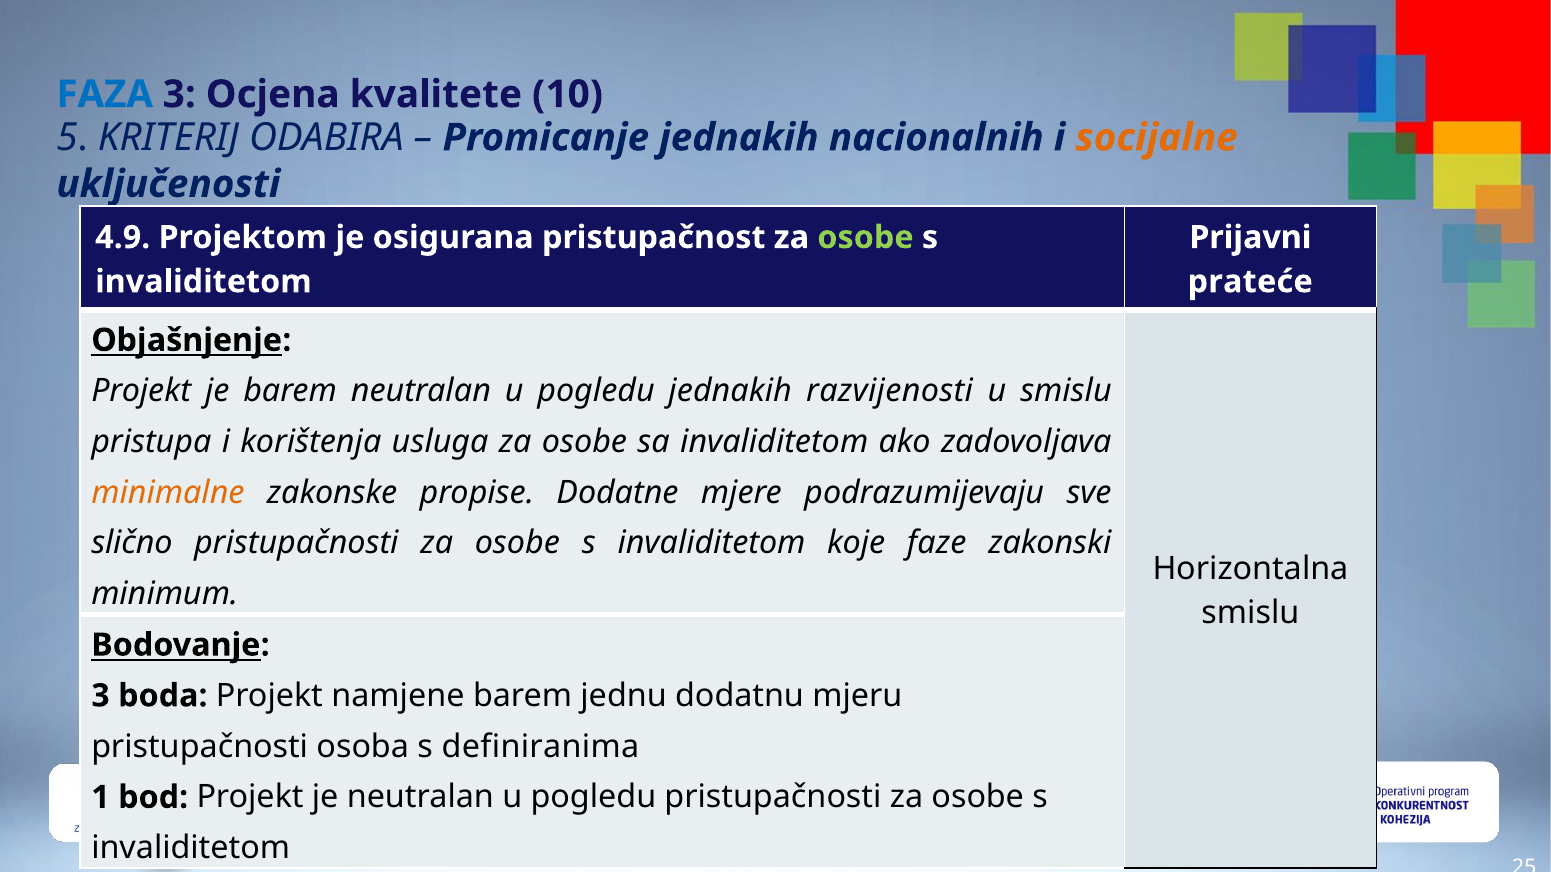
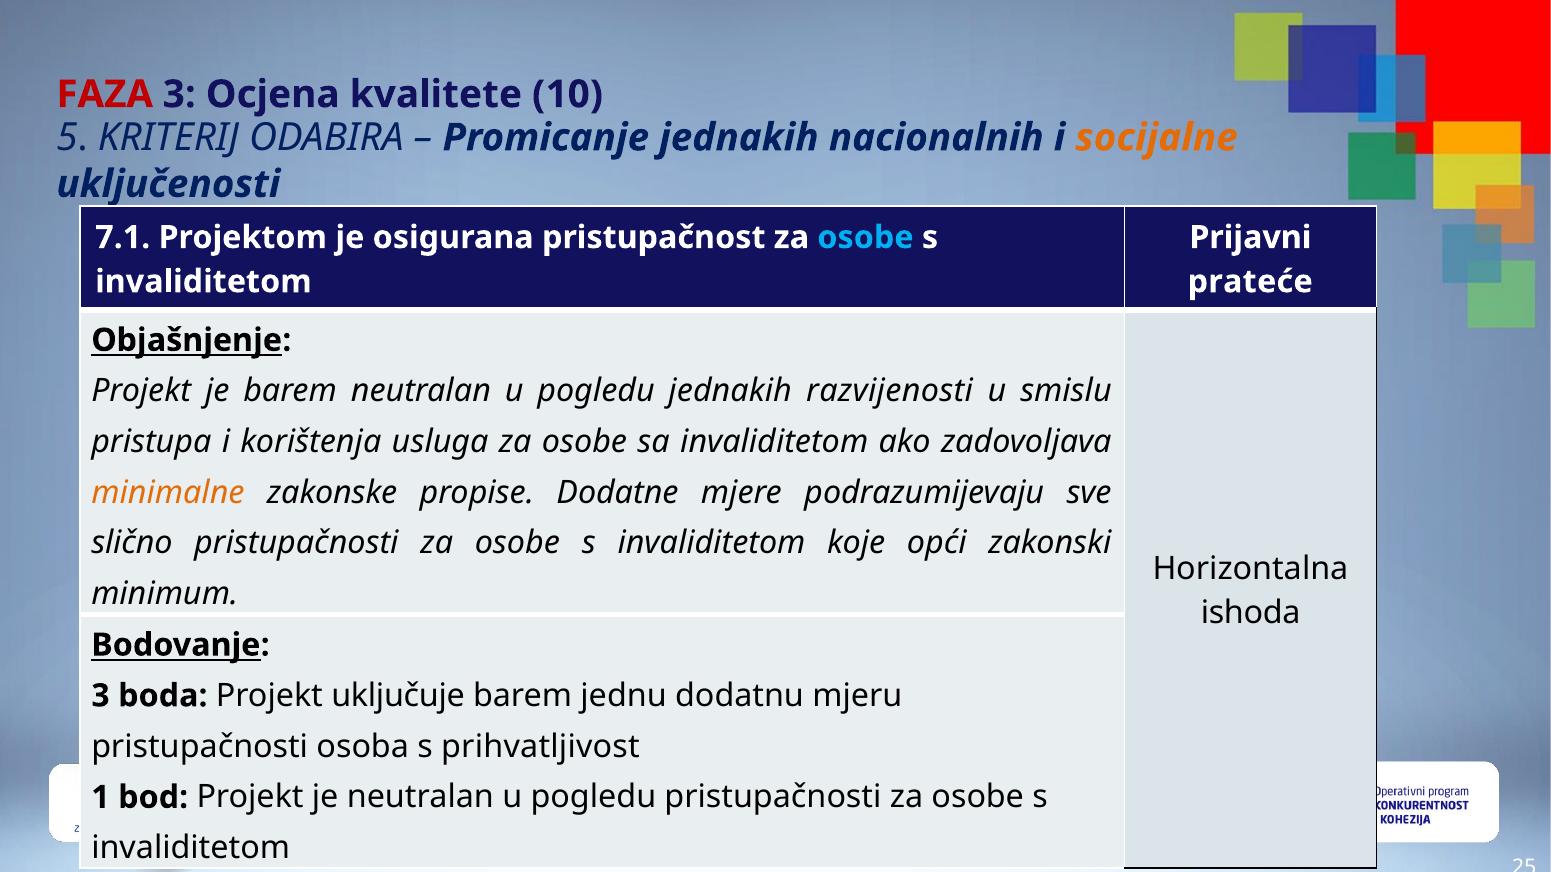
FAZA colour: blue -> red
4.9: 4.9 -> 7.1
osobe at (865, 238) colour: light green -> light blue
faze: faze -> opći
smislu at (1250, 613): smislu -> ishoda
namjene: namjene -> uključuje
definiranima: definiranima -> prihvatljivost
